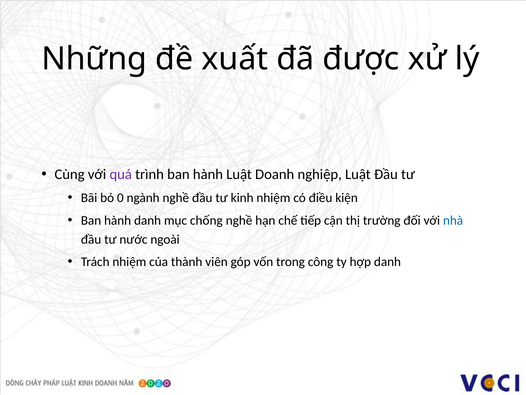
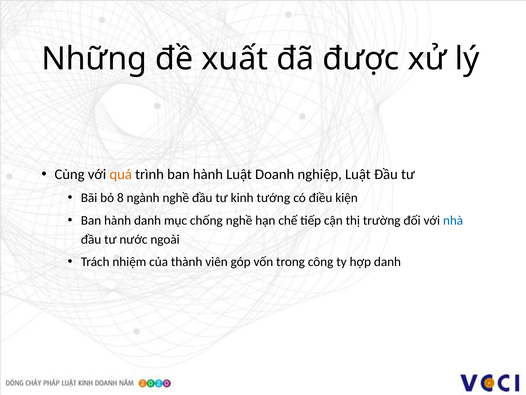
quá colour: purple -> orange
0: 0 -> 8
kinh nhiệm: nhiệm -> tướng
